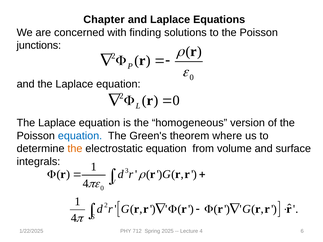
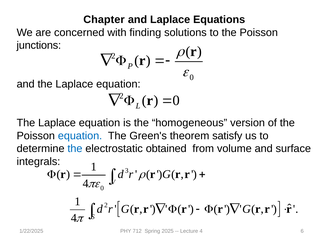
where: where -> satisfy
the at (75, 149) colour: orange -> blue
electrostatic equation: equation -> obtained
